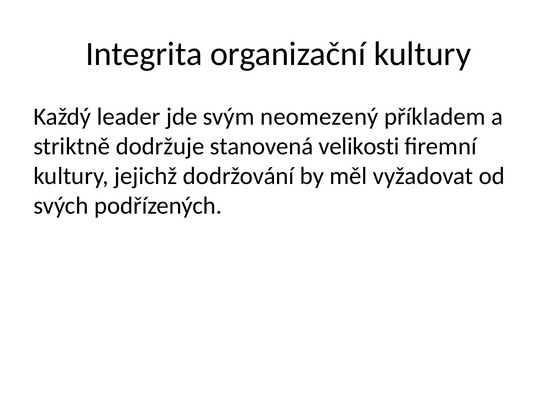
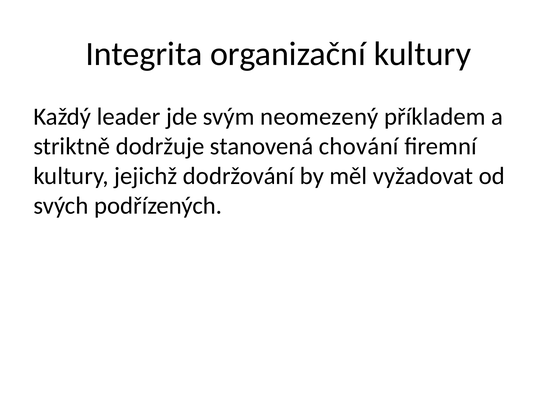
velikosti: velikosti -> chování
